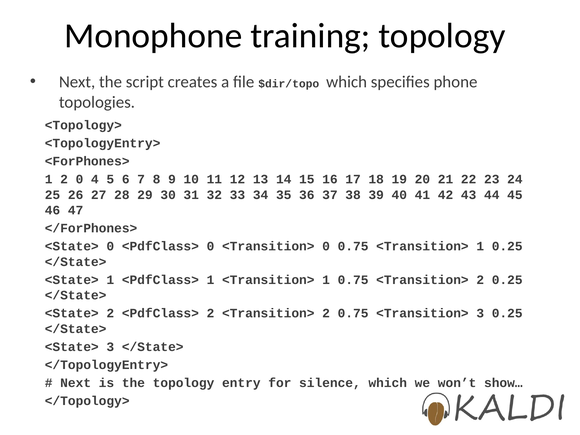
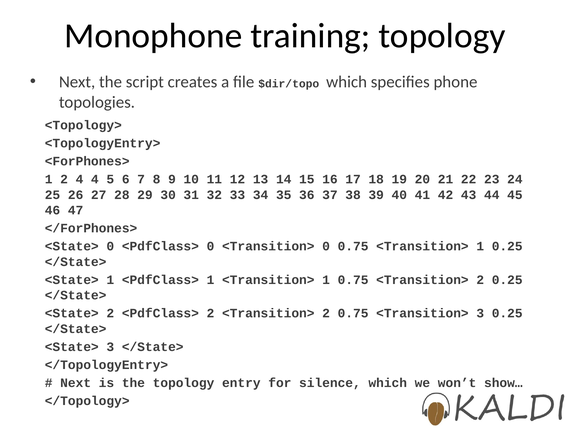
2 0: 0 -> 4
